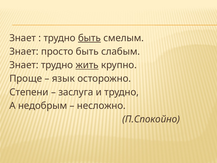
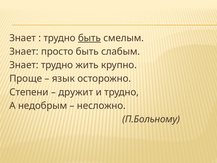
жить underline: present -> none
заслуга: заслуга -> дружит
П.Спокойно: П.Спокойно -> П.Больному
